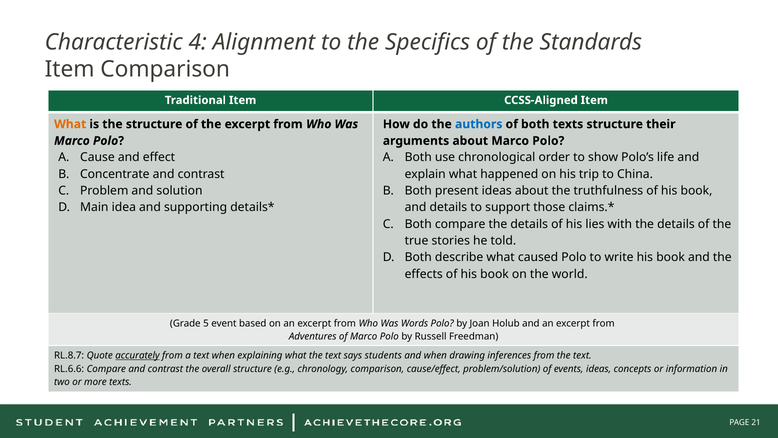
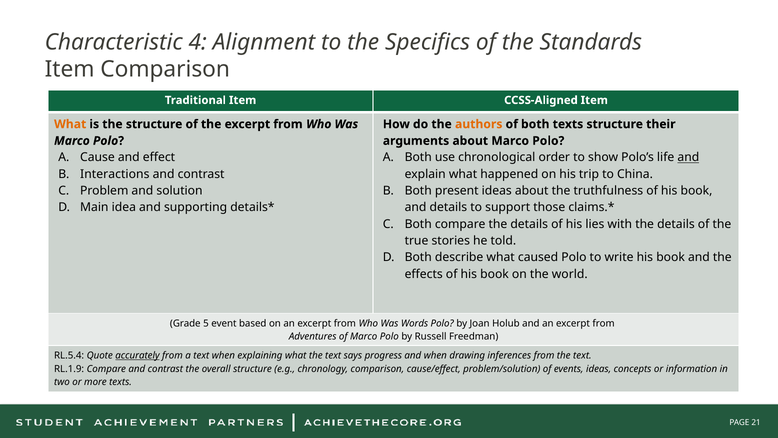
authors colour: blue -> orange
and at (688, 157) underline: none -> present
Concentrate: Concentrate -> Interactions
RL.8.7: RL.8.7 -> RL.5.4
students: students -> progress
RL.6.6: RL.6.6 -> RL.1.9
